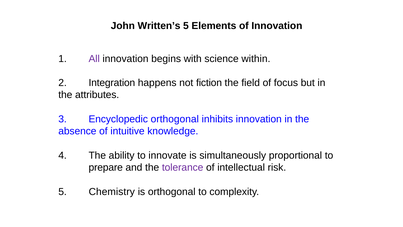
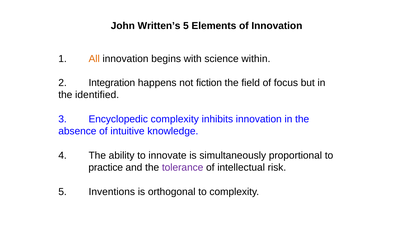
All colour: purple -> orange
attributes: attributes -> identified
Encyclopedic orthogonal: orthogonal -> complexity
prepare: prepare -> practice
Chemistry: Chemistry -> Inventions
